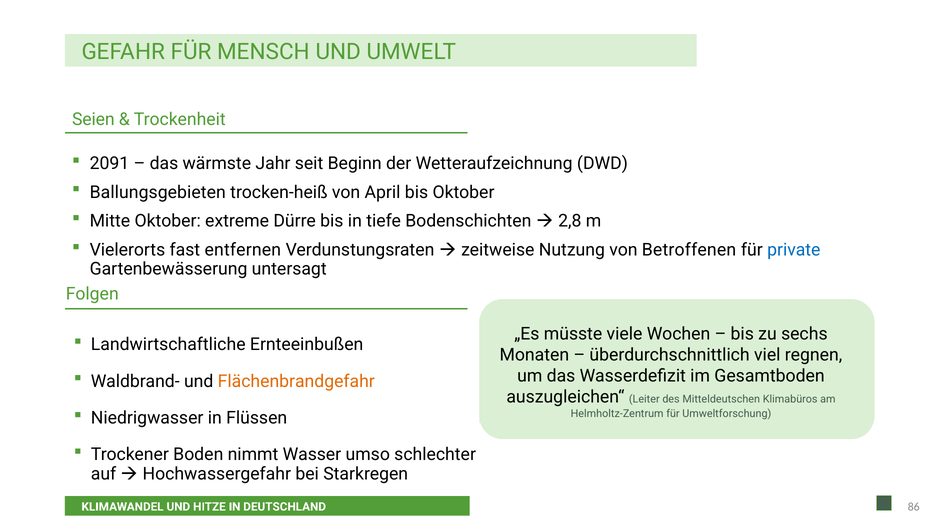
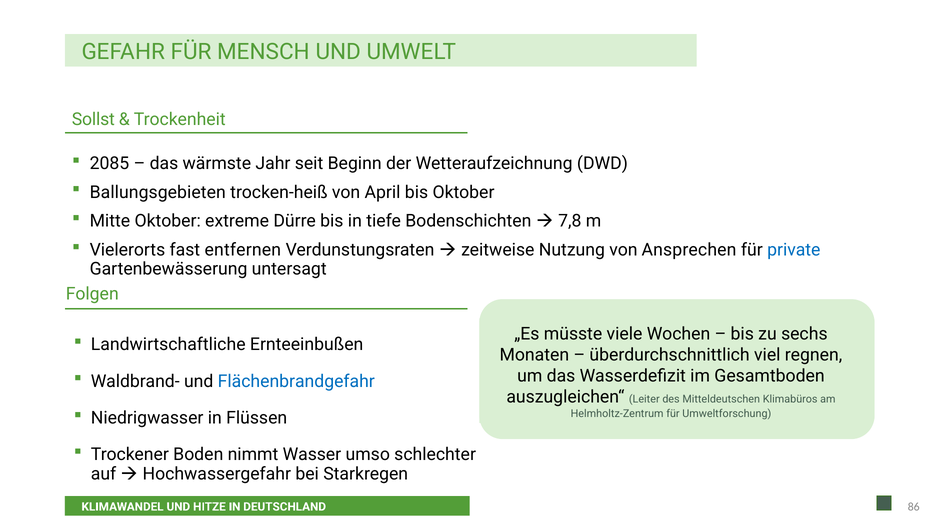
Seien: Seien -> Sollst
2091: 2091 -> 2085
2,8: 2,8 -> 7,8
Betroffenen: Betroffenen -> Ansprechen
Flächenbrandgefahr colour: orange -> blue
